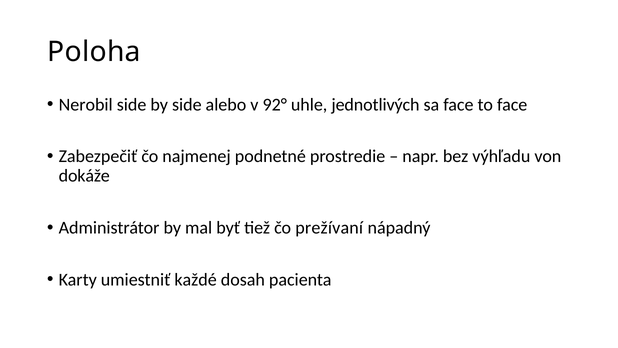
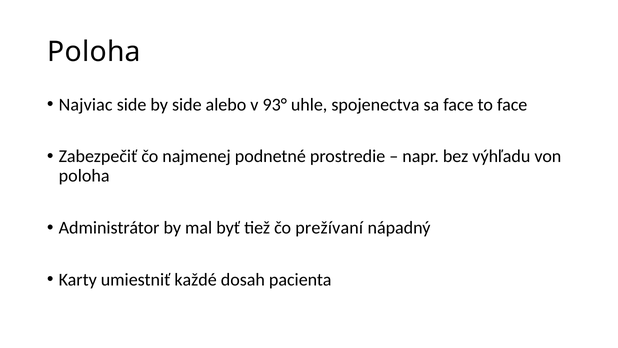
Nerobil: Nerobil -> Najviac
92°: 92° -> 93°
jednotlivých: jednotlivých -> spojenectva
dokáže at (84, 176): dokáže -> poloha
